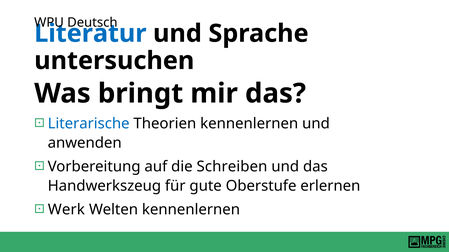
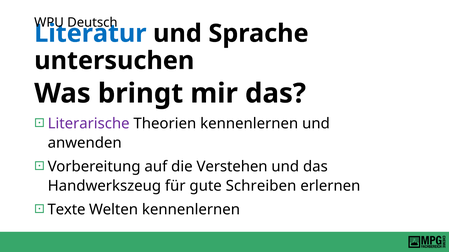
Literarische colour: blue -> purple
Schreiben: Schreiben -> Verstehen
Oberstufe: Oberstufe -> Schreiben
Werk: Werk -> Texte
